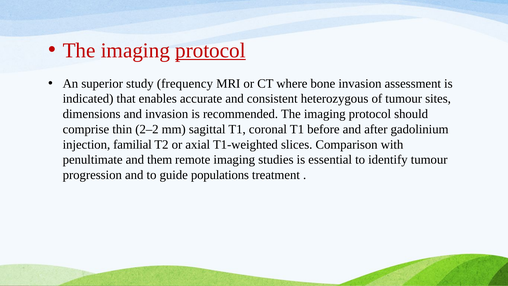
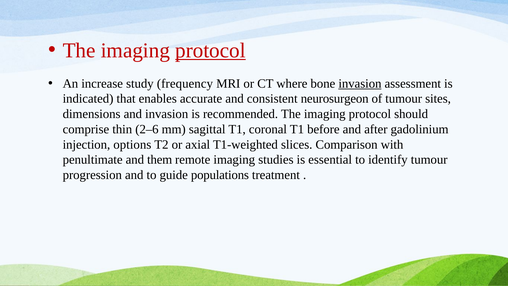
superior: superior -> increase
invasion at (360, 83) underline: none -> present
heterozygous: heterozygous -> neurosurgeon
2–2: 2–2 -> 2–6
familial: familial -> options
